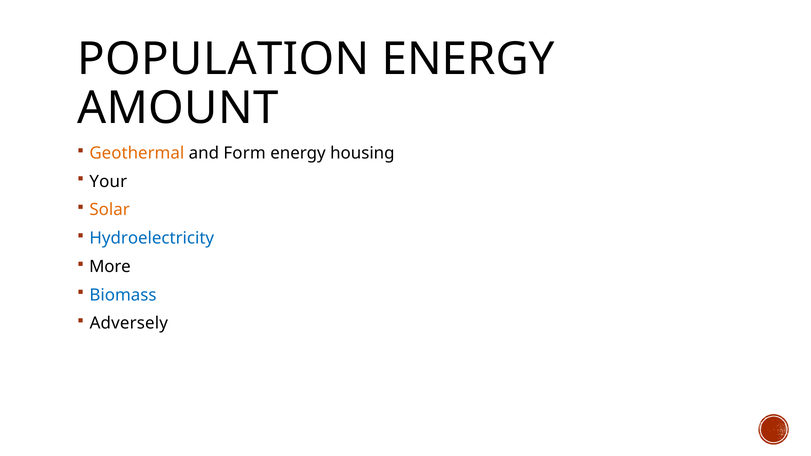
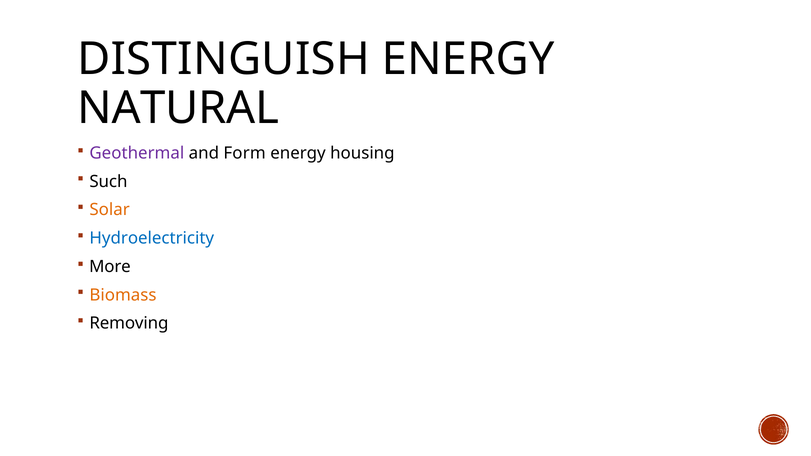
POPULATION: POPULATION -> DISTINGUISH
AMOUNT: AMOUNT -> NATURAL
Geothermal colour: orange -> purple
Your: Your -> Such
Biomass colour: blue -> orange
Adversely: Adversely -> Removing
